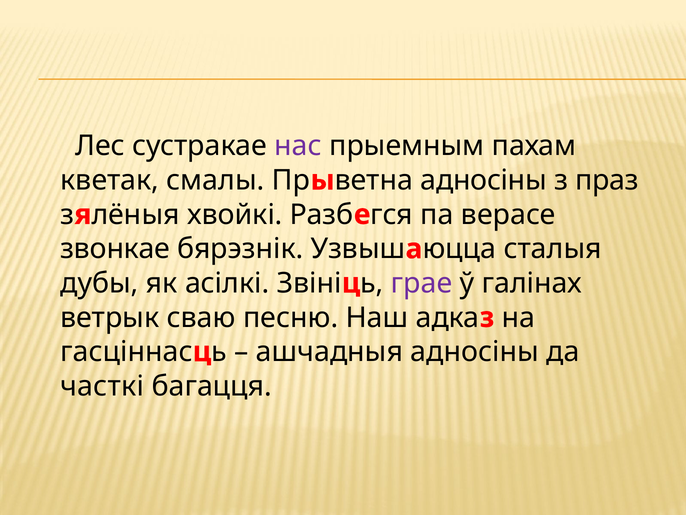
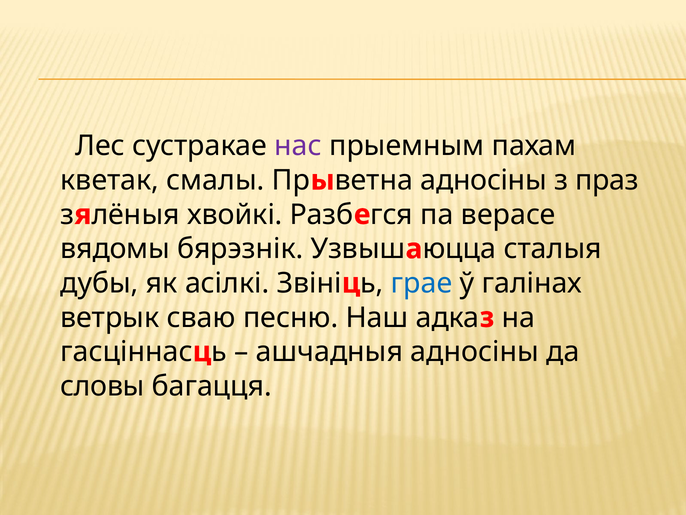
звонкае: звонкае -> вядомы
грае colour: purple -> blue
часткі: часткі -> словы
